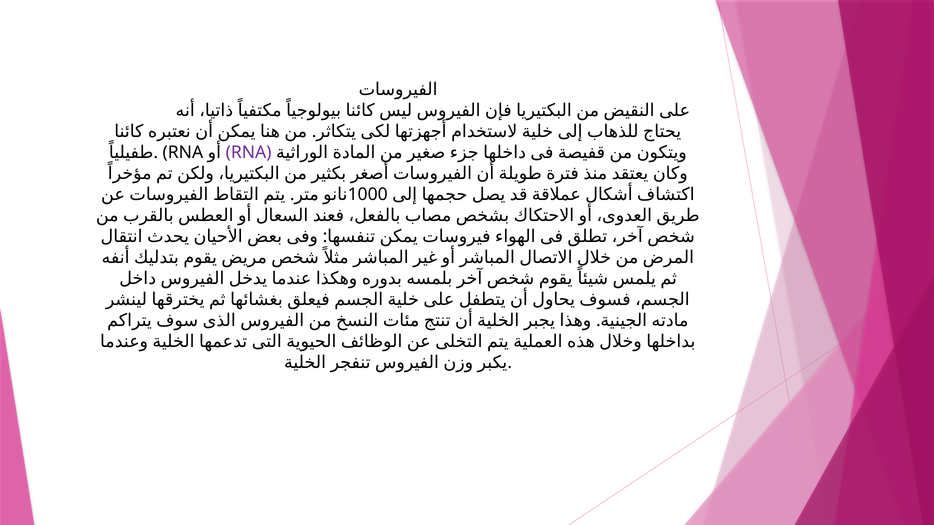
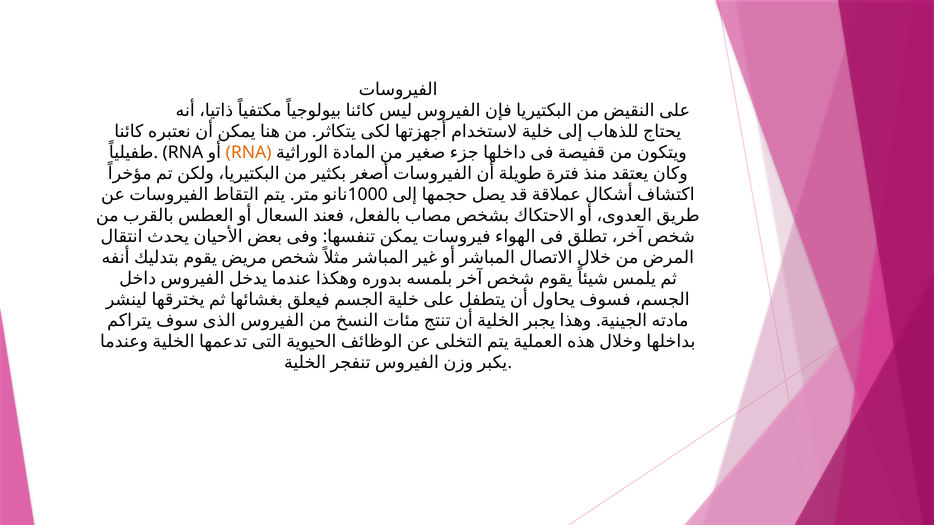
RNA at (249, 153) colour: purple -> orange
